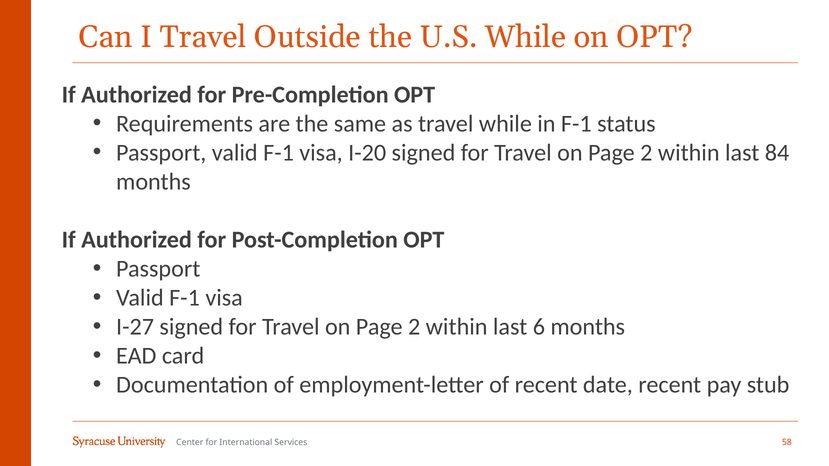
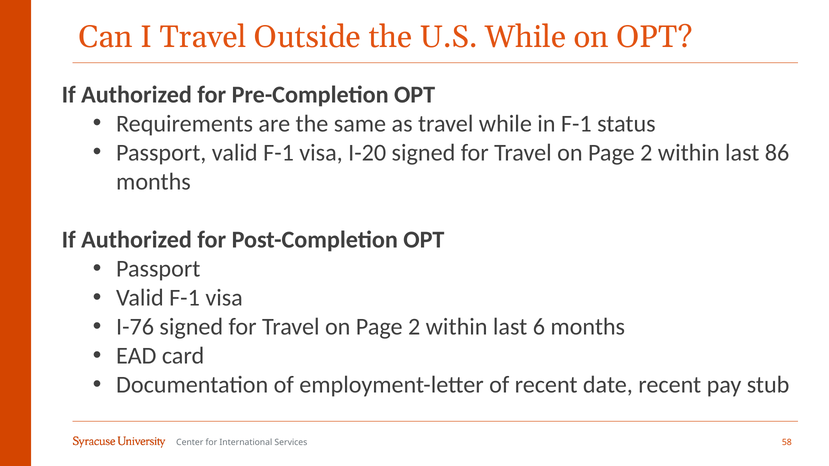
84: 84 -> 86
I-27: I-27 -> I-76
